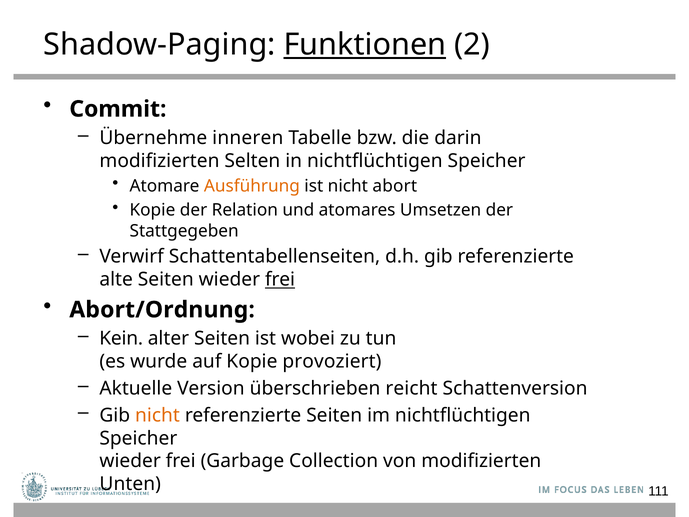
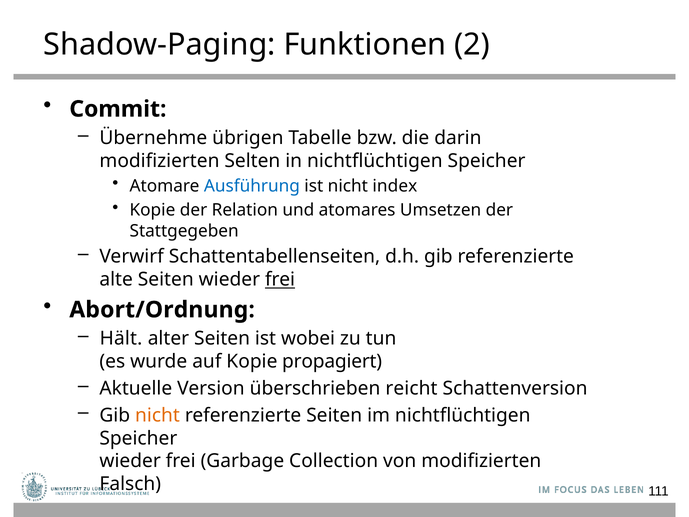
Funktionen underline: present -> none
inneren: inneren -> übrigen
Ausführung colour: orange -> blue
abort: abort -> index
Kein: Kein -> Hält
provoziert: provoziert -> propagiert
Unten: Unten -> Falsch
